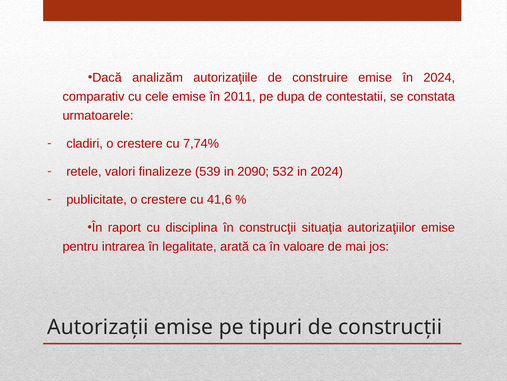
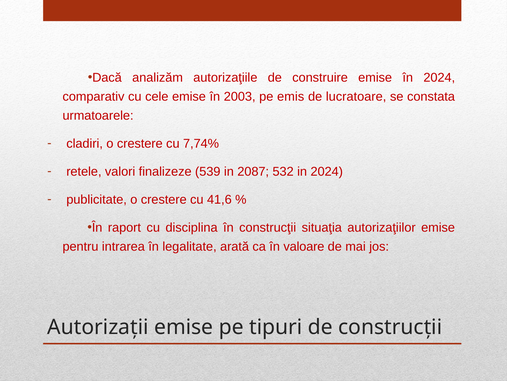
2011: 2011 -> 2003
dupa: dupa -> emis
contestatii: contestatii -> lucratoare
2090: 2090 -> 2087
